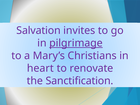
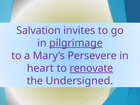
Christians: Christians -> Persevere
renovate underline: none -> present
Sanctification: Sanctification -> Undersigned
